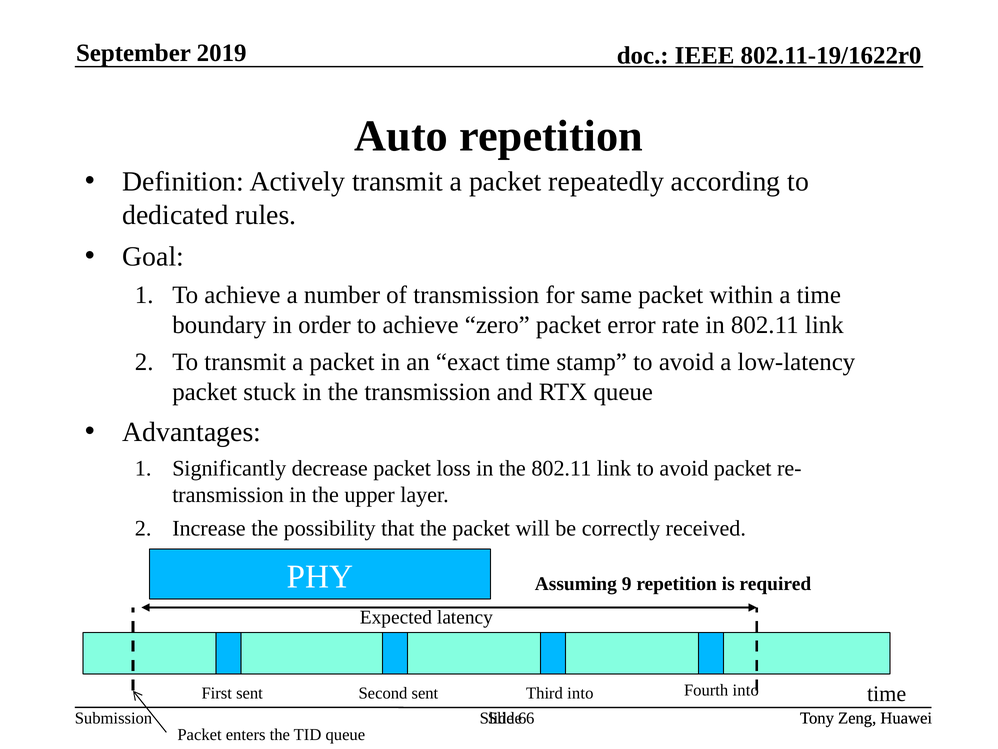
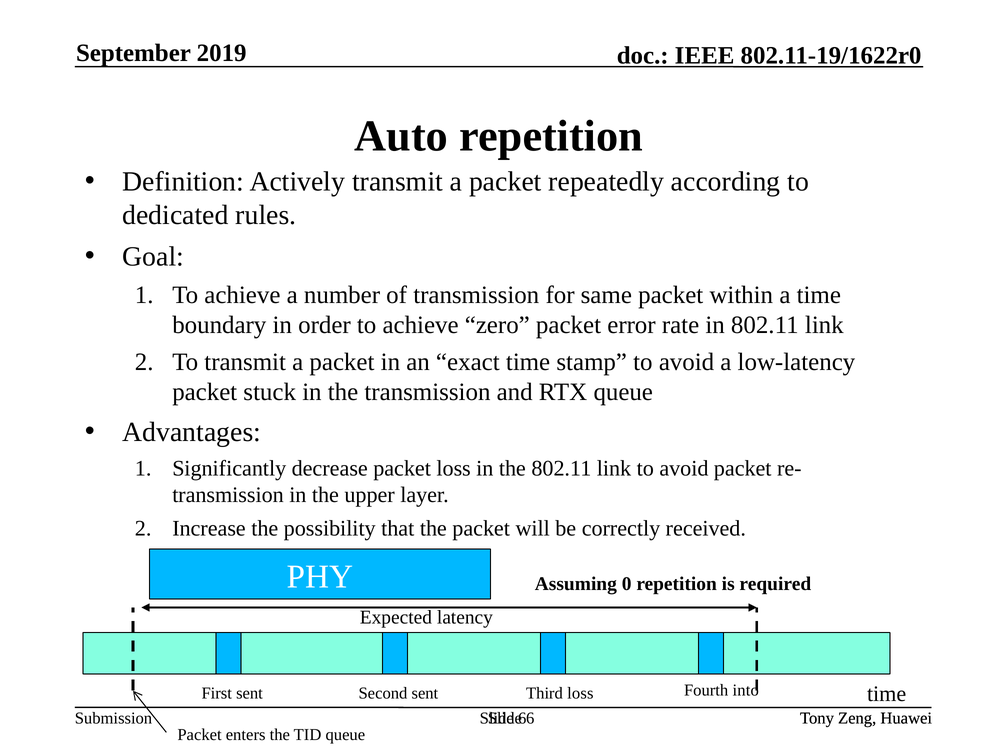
9: 9 -> 0
Third into: into -> loss
